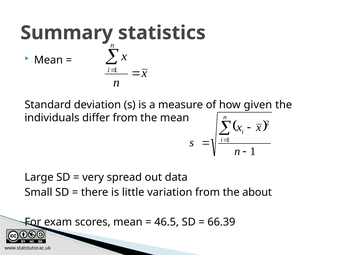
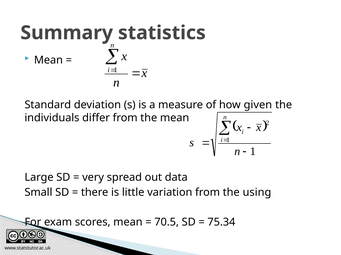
about: about -> using
46.5: 46.5 -> 70.5
66.39: 66.39 -> 75.34
